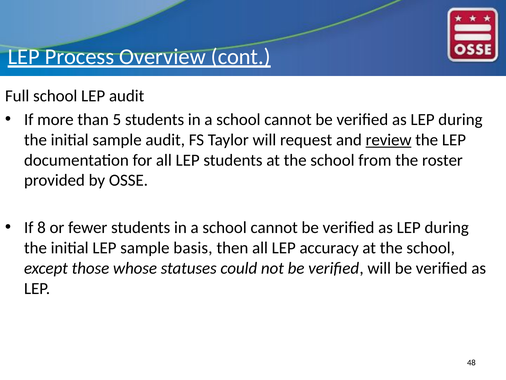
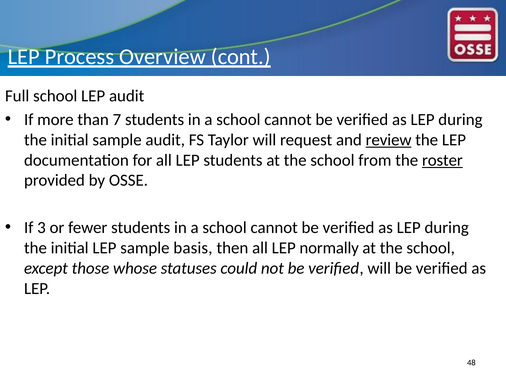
5: 5 -> 7
roster underline: none -> present
8: 8 -> 3
accuracy: accuracy -> normally
